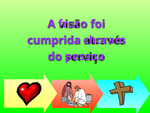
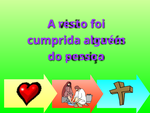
fruto: fruto -> resto
choram: choram -> alguém
